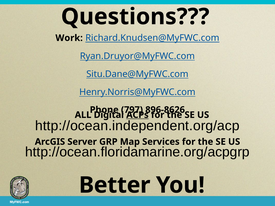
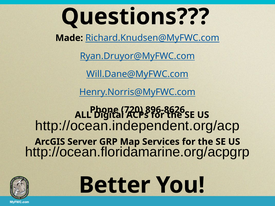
Work: Work -> Made
Situ.Dane@MyFWC.com: Situ.Dane@MyFWC.com -> Will.Dane@MyFWC.com
797: 797 -> 720
ACPs underline: present -> none
